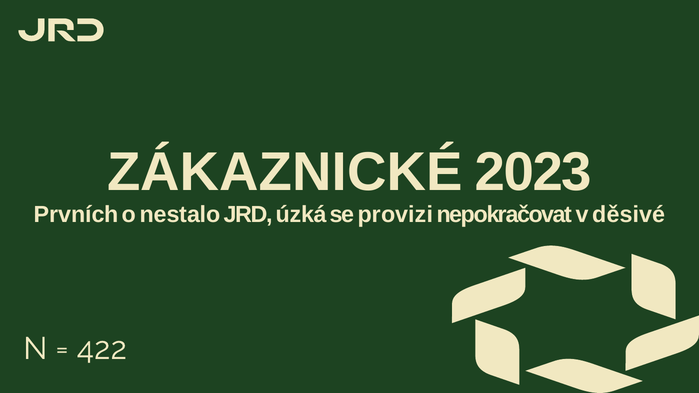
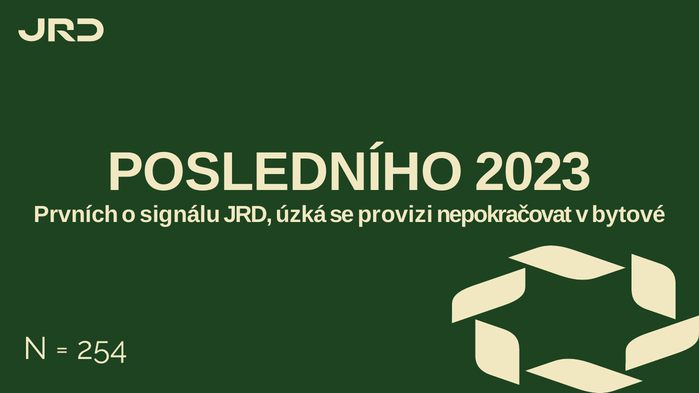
ZÁKAZNICKÉ: ZÁKAZNICKÉ -> POSLEDNÍHO
nestalo: nestalo -> signálu
děsivé: děsivé -> bytové
422: 422 -> 254
